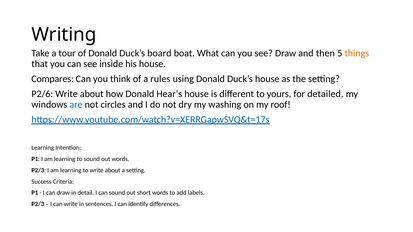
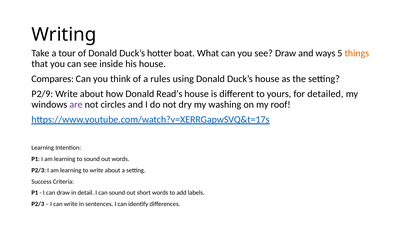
board: board -> hotter
then: then -> ways
P2/6: P2/6 -> P2/9
Hear’s: Hear’s -> Read’s
are colour: blue -> purple
